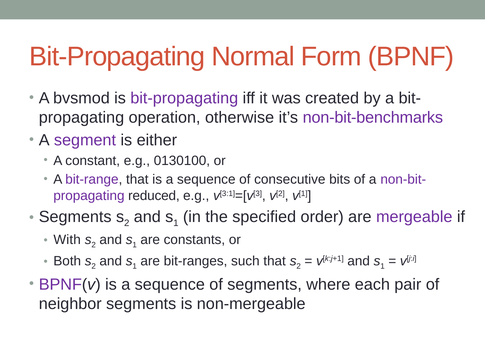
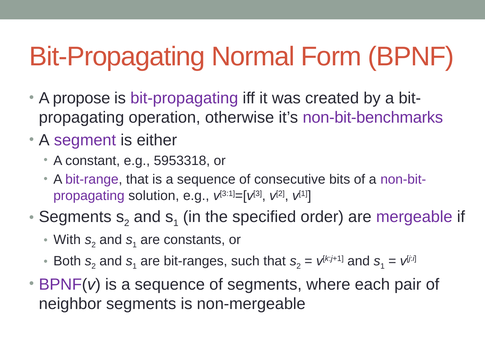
bvsmod: bvsmod -> propose
0130100: 0130100 -> 5953318
reduced: reduced -> solution
